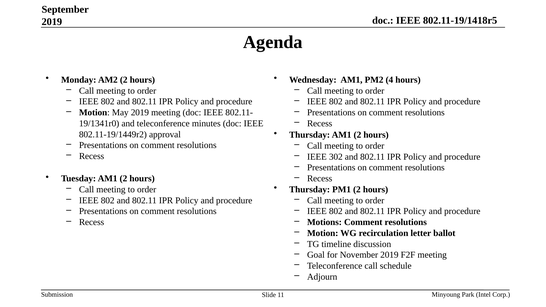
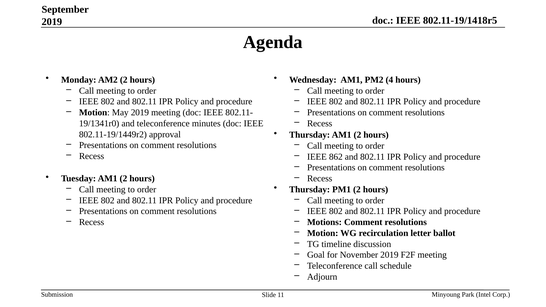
302: 302 -> 862
